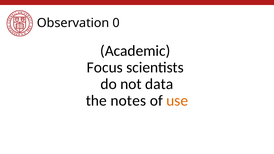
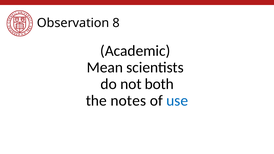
0: 0 -> 8
Focus: Focus -> Mean
data: data -> both
use colour: orange -> blue
